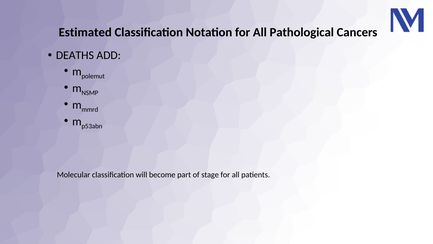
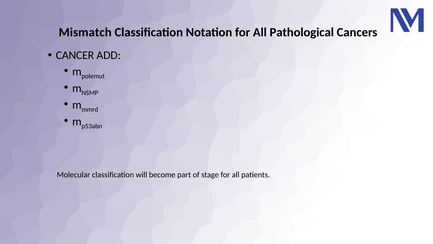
Estimated: Estimated -> Mismatch
DEATHS: DEATHS -> CANCER
